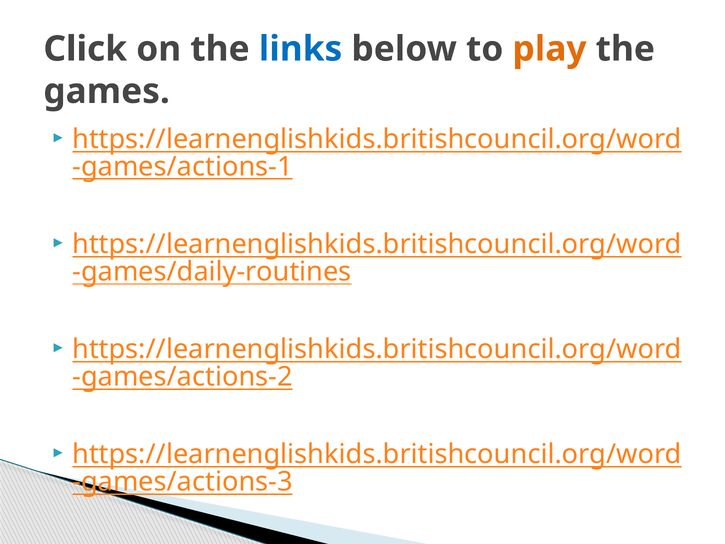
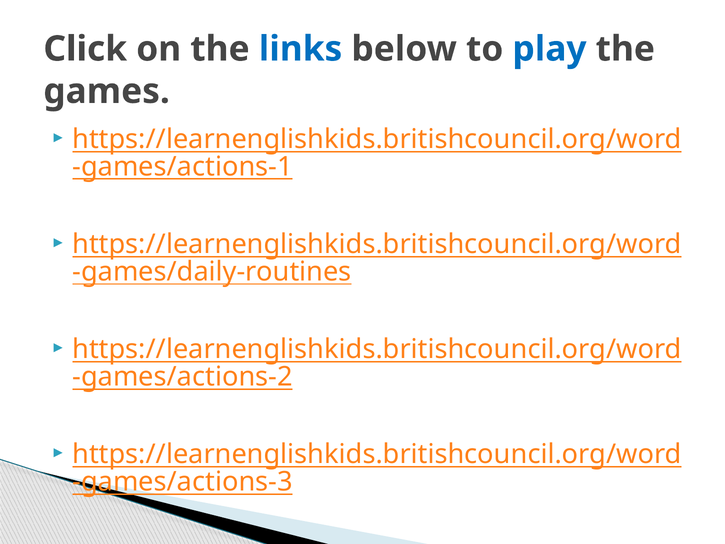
play colour: orange -> blue
